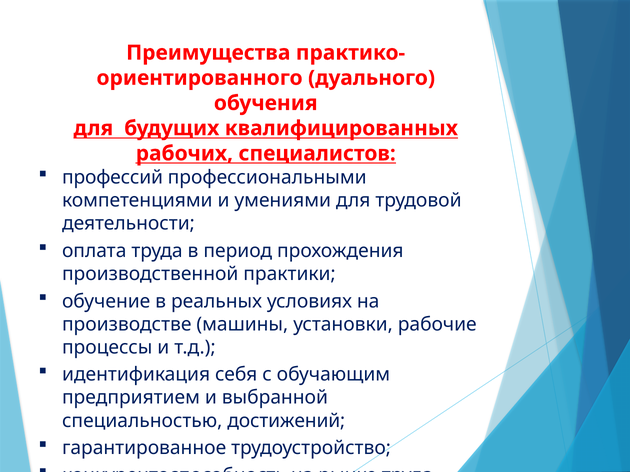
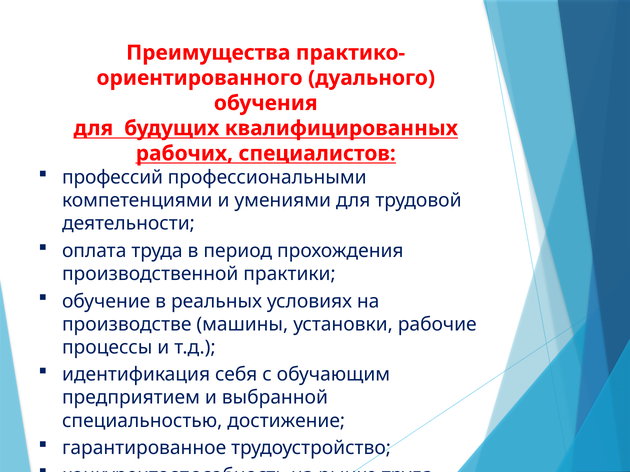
достижений: достижений -> достижение
